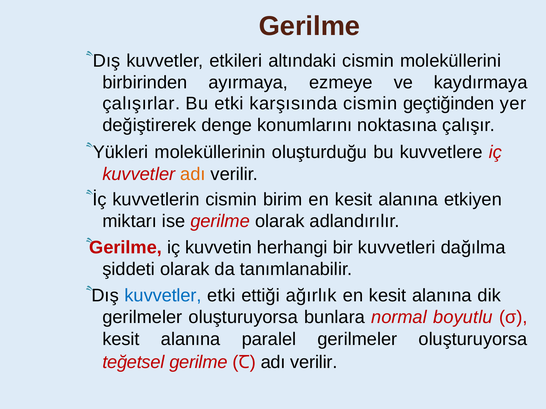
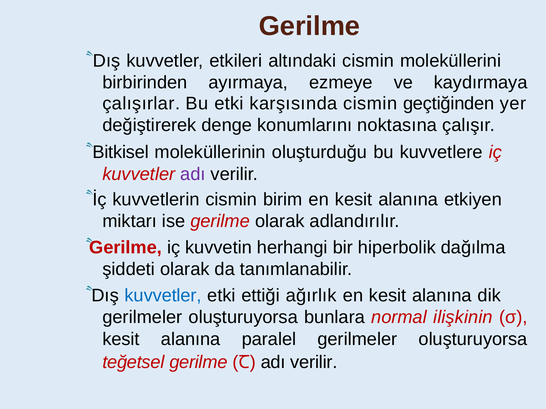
Yükleri: Yükleri -> Bitkisel
adı at (193, 174) colour: orange -> purple
kuvvetleri: kuvvetleri -> hiperbolik
boyutlu: boyutlu -> ilişkinin
